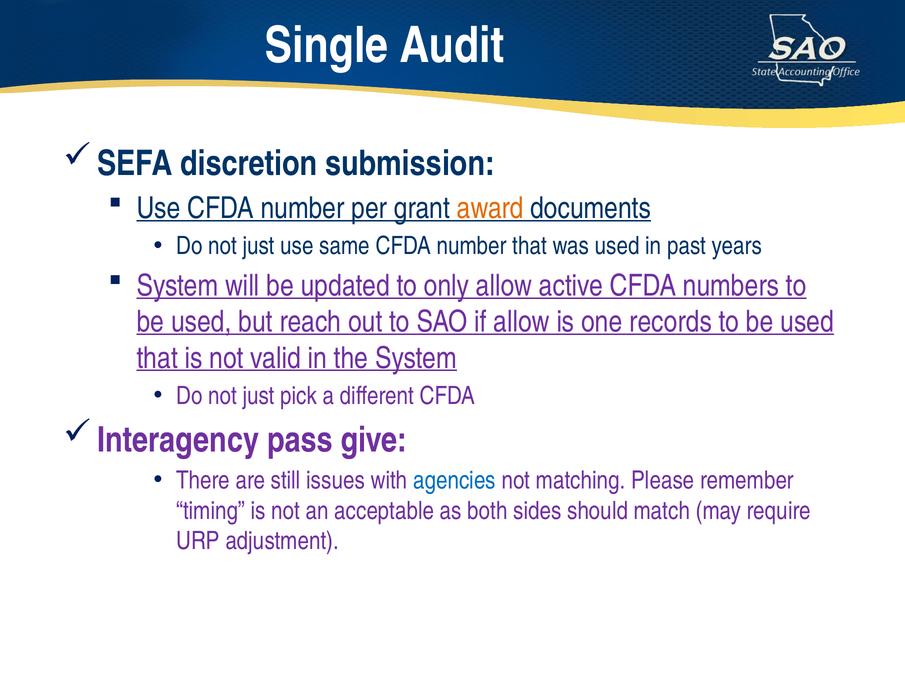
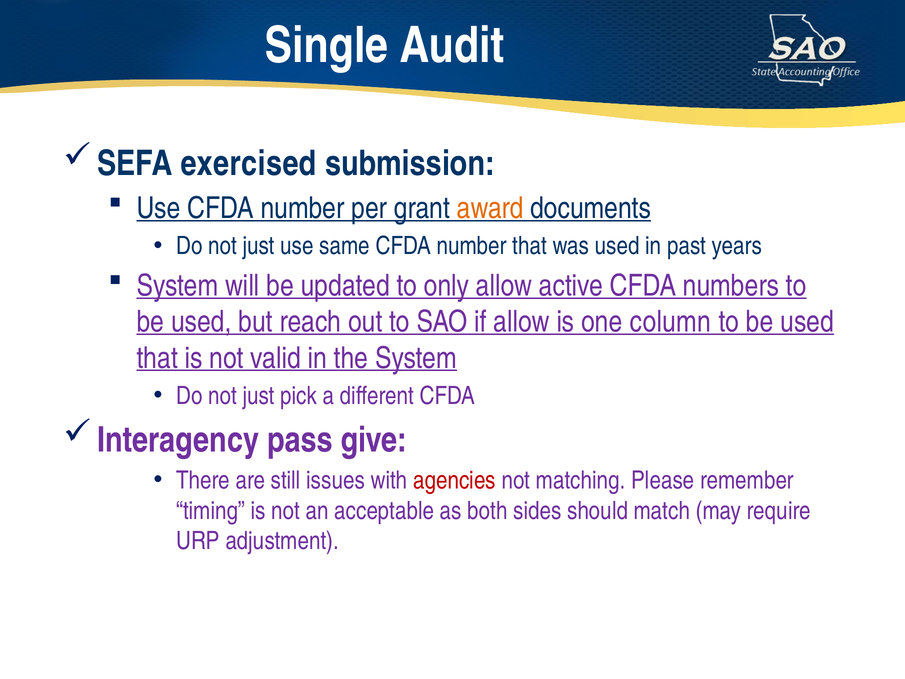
discretion: discretion -> exercised
records: records -> column
agencies colour: blue -> red
